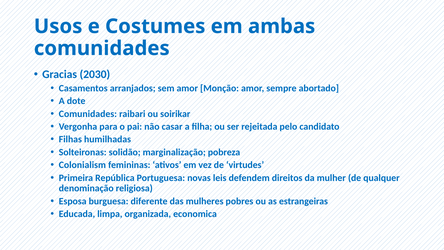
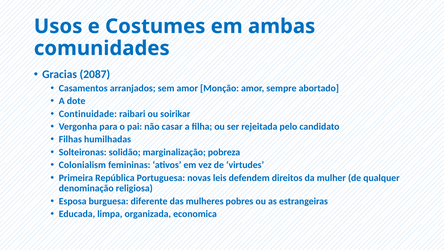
2030: 2030 -> 2087
Comunidades at (88, 114): Comunidades -> Continuidade
